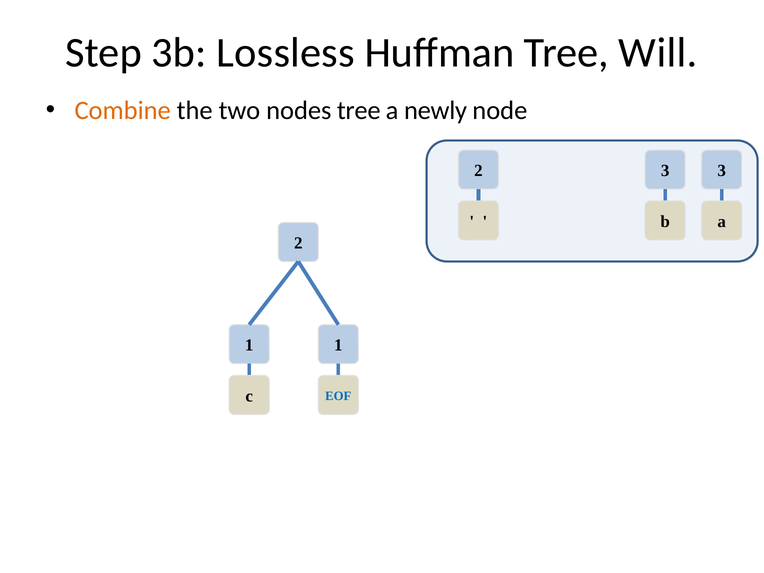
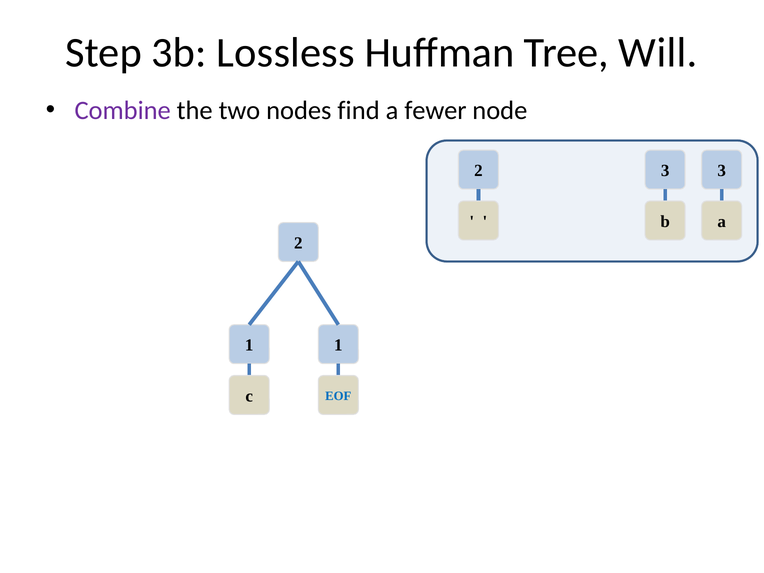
Combine colour: orange -> purple
nodes tree: tree -> find
newly: newly -> fewer
